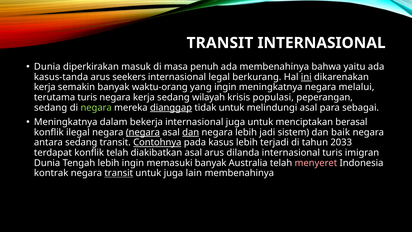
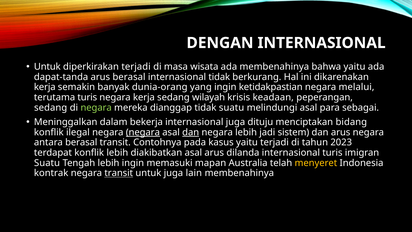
TRANSIT at (220, 43): TRANSIT -> DENGAN
Dunia at (47, 67): Dunia -> Untuk
diperkirakan masuk: masuk -> terjadi
penuh: penuh -> wisata
kasus-tanda: kasus-tanda -> dapat-tanda
arus seekers: seekers -> berasal
internasional legal: legal -> tidak
ini underline: present -> none
waktu-orang: waktu-orang -> dunia-orang
ingin meningkatnya: meningkatnya -> ketidakpastian
populasi: populasi -> keadaan
dianggap underline: present -> none
tidak untuk: untuk -> suatu
Meningkatnya at (66, 122): Meningkatnya -> Meninggalkan
juga untuk: untuk -> dituju
berasal: berasal -> bidang
dan baik: baik -> arus
antara sedang: sedang -> berasal
Contohnya underline: present -> none
kasus lebih: lebih -> yaitu
2033: 2033 -> 2023
konflik telah: telah -> lebih
Dunia at (47, 163): Dunia -> Suatu
memasuki banyak: banyak -> mapan
menyeret colour: pink -> yellow
